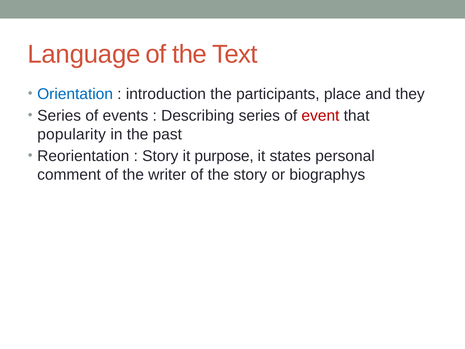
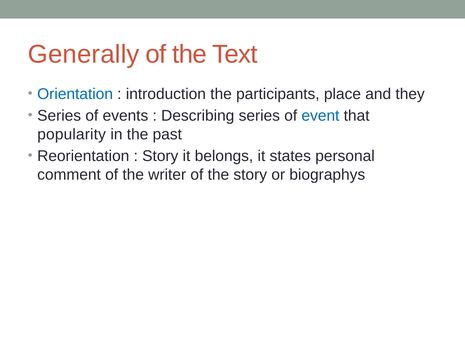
Language: Language -> Generally
event colour: red -> blue
purpose: purpose -> belongs
